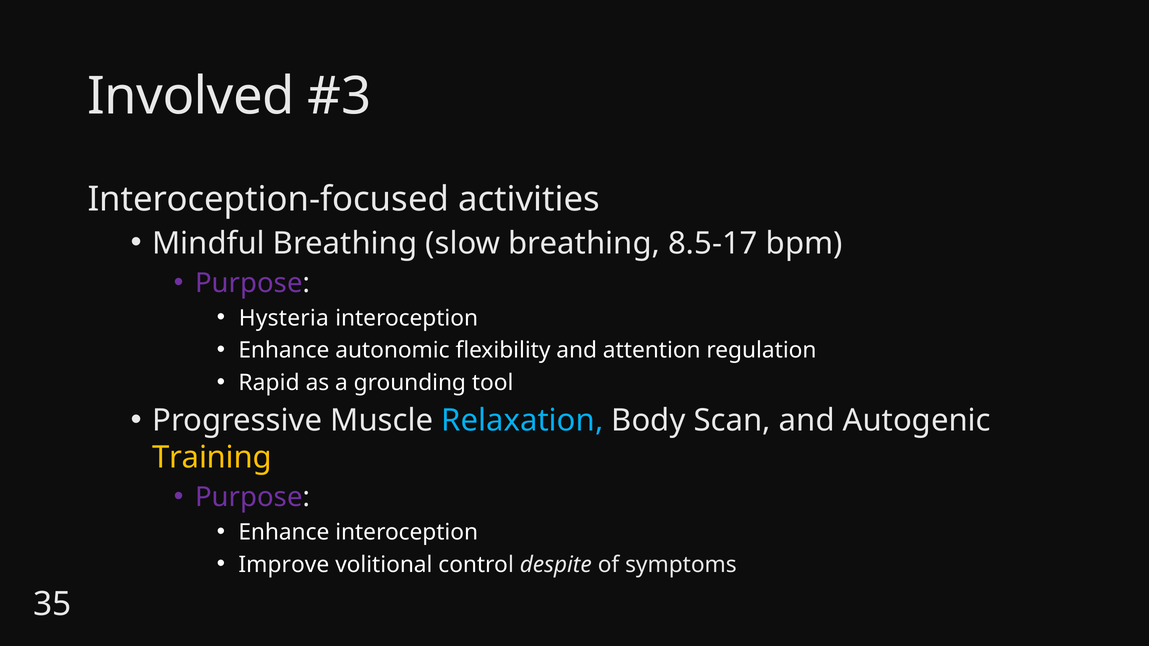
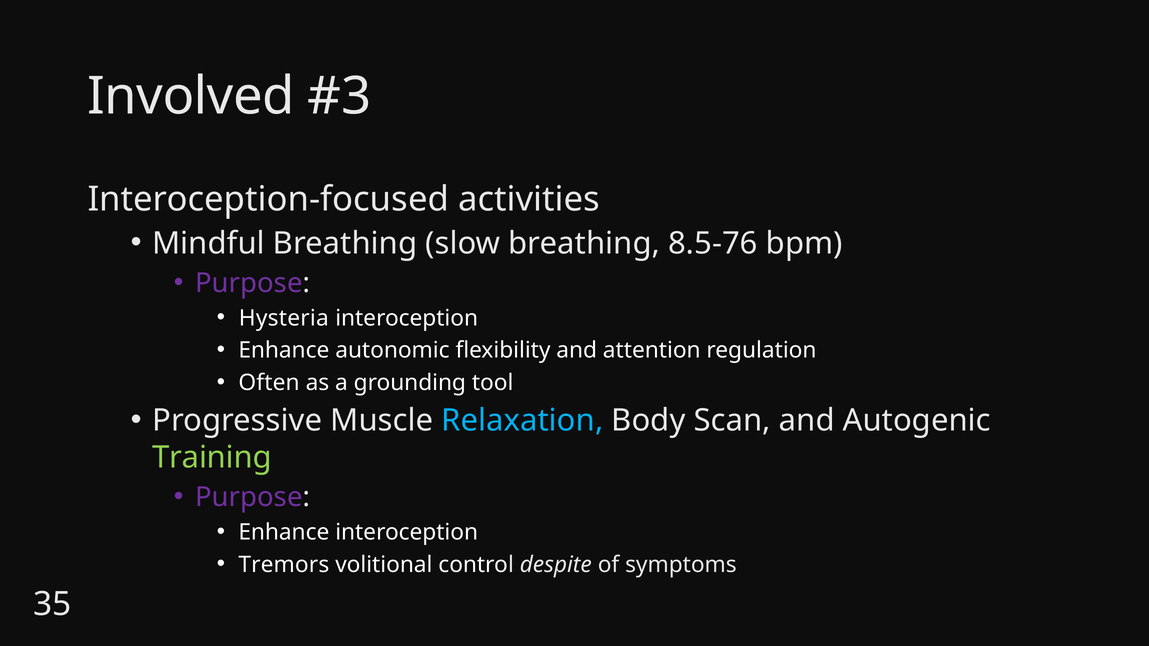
8.5-17: 8.5-17 -> 8.5-76
Rapid: Rapid -> Often
Training colour: yellow -> light green
Improve: Improve -> Tremors
